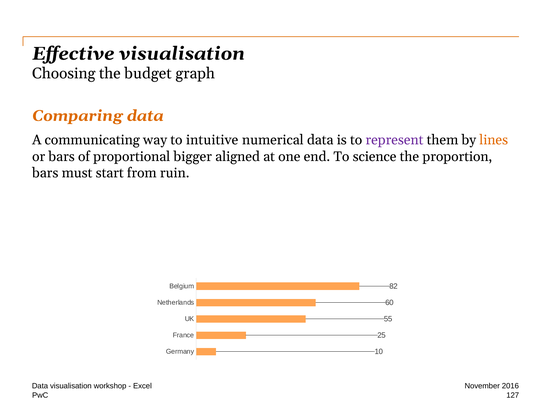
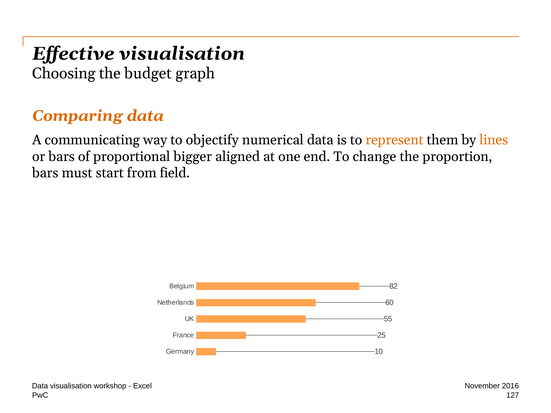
intuitive: intuitive -> objectify
represent colour: purple -> orange
science: science -> change
ruin: ruin -> field
